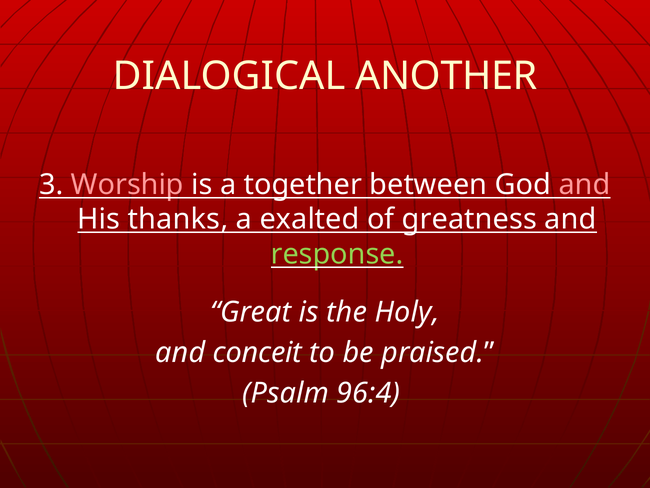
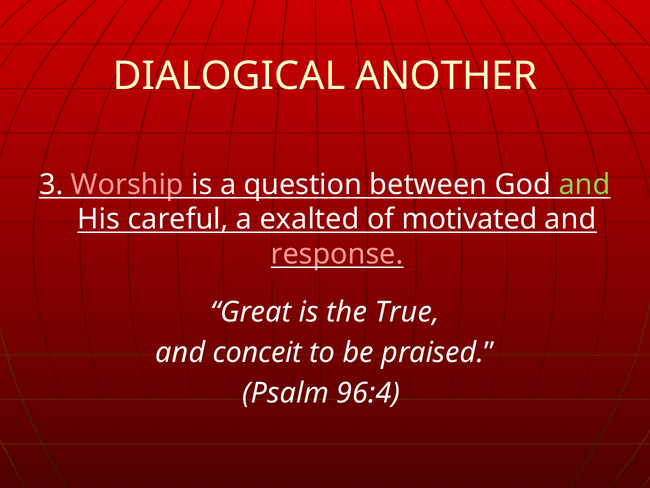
together: together -> question
and at (584, 184) colour: pink -> light green
thanks: thanks -> careful
greatness: greatness -> motivated
response colour: light green -> pink
Holy: Holy -> True
